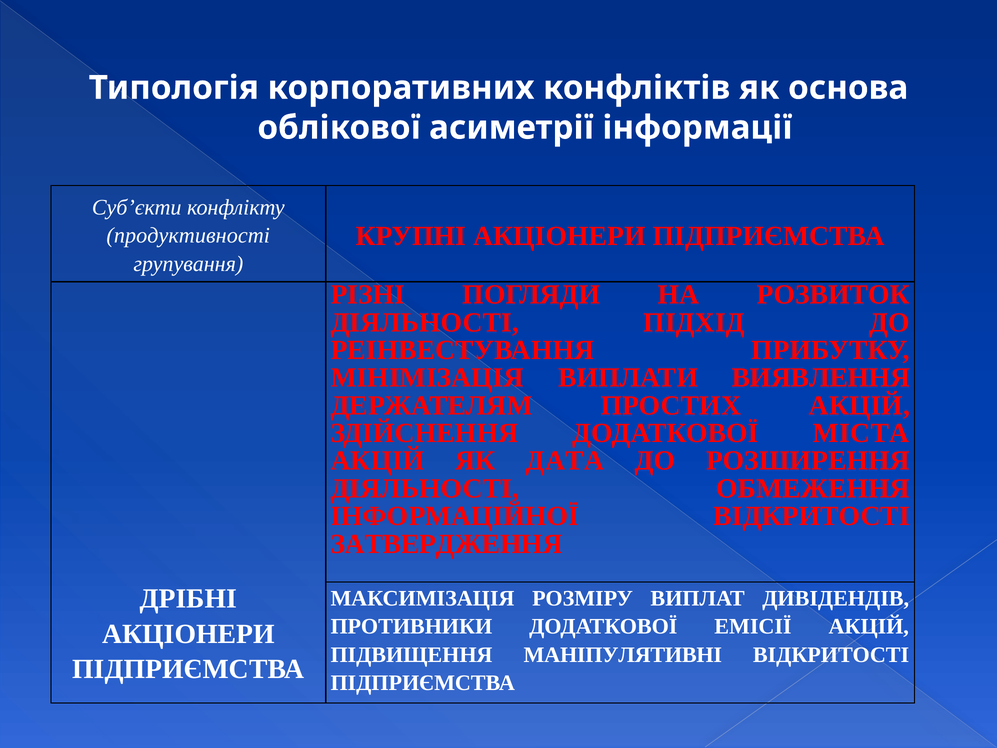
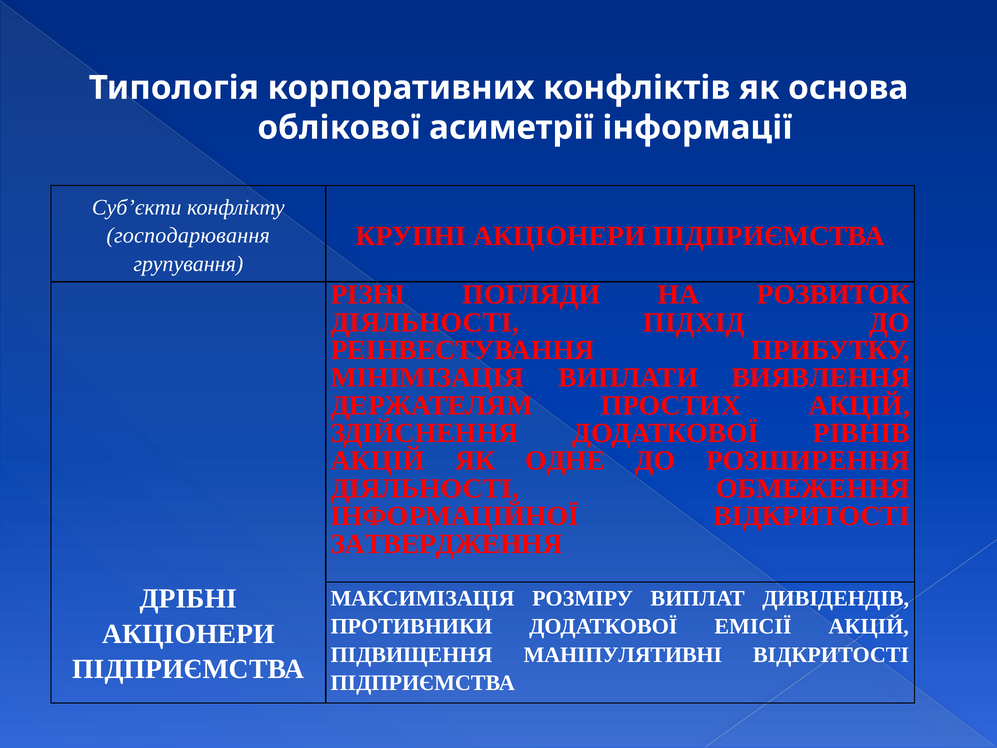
продуктивності: продуктивності -> господарювання
МІСТА: МІСТА -> РІВНІВ
ДАТА: ДАТА -> ОДНЕ
